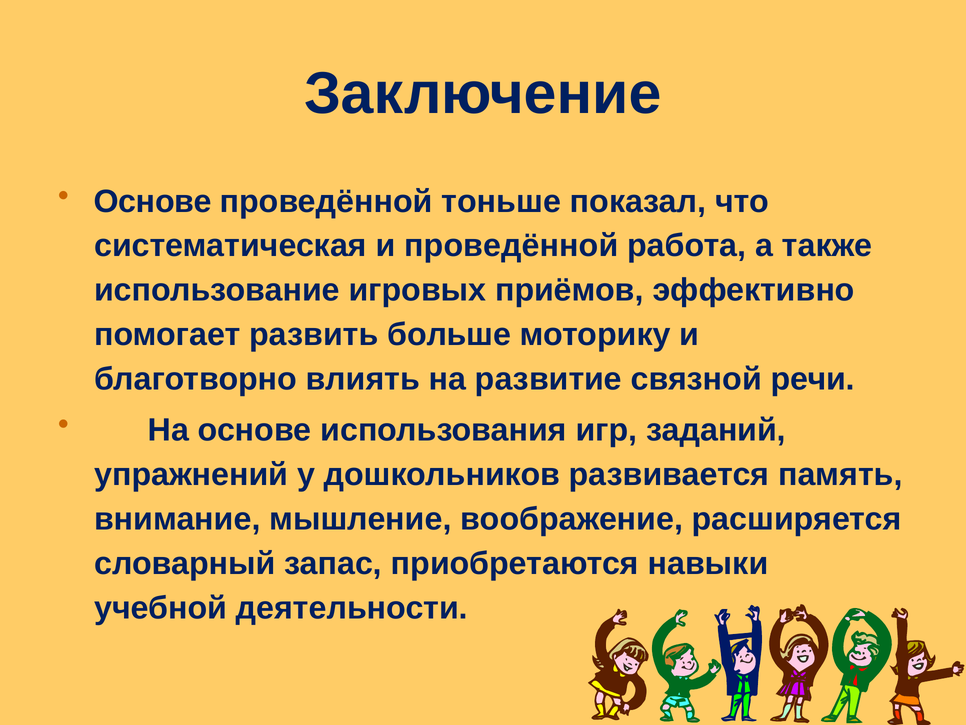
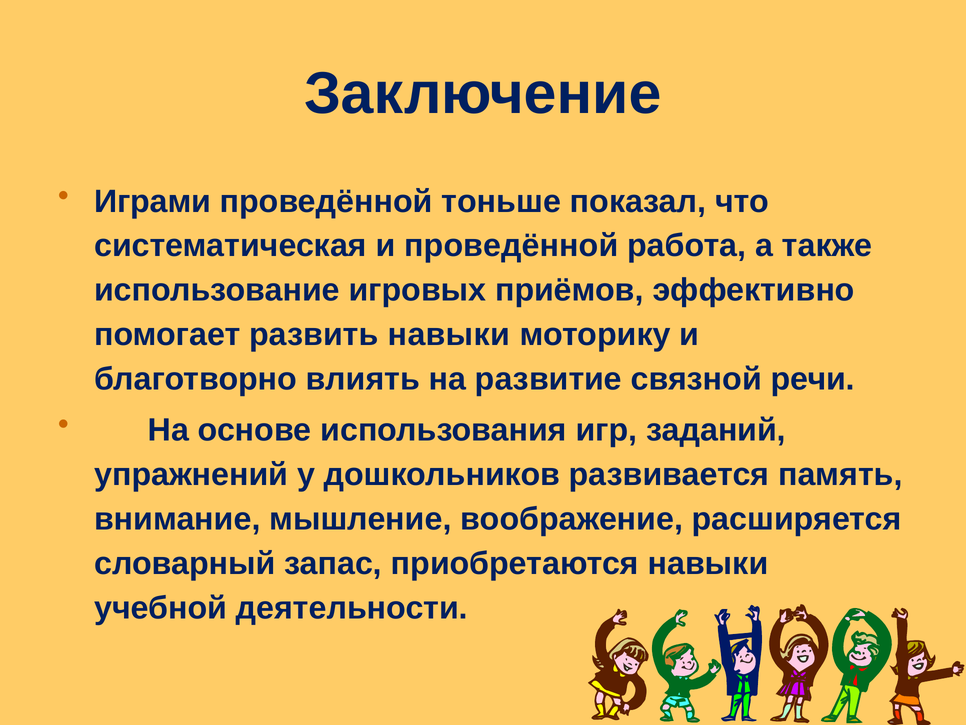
Основе at (153, 201): Основе -> Играми
развить больше: больше -> навыки
